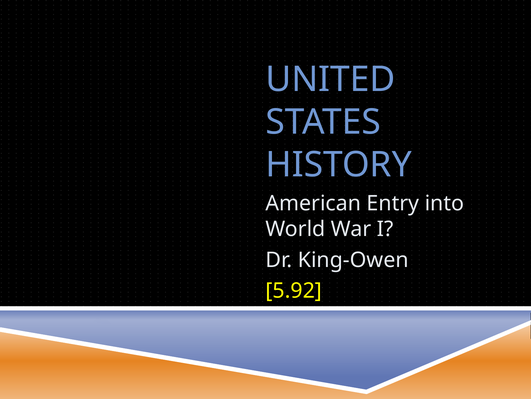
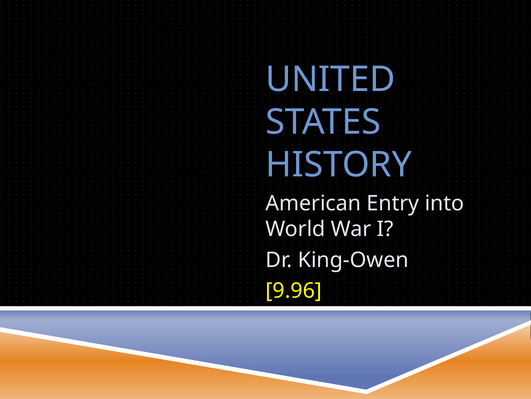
5.92: 5.92 -> 9.96
